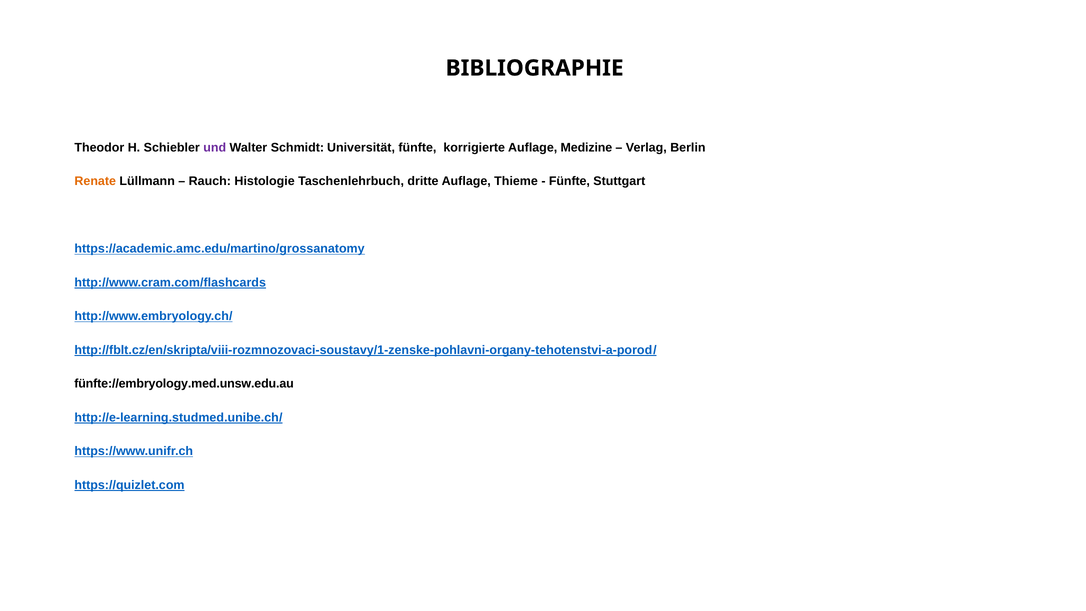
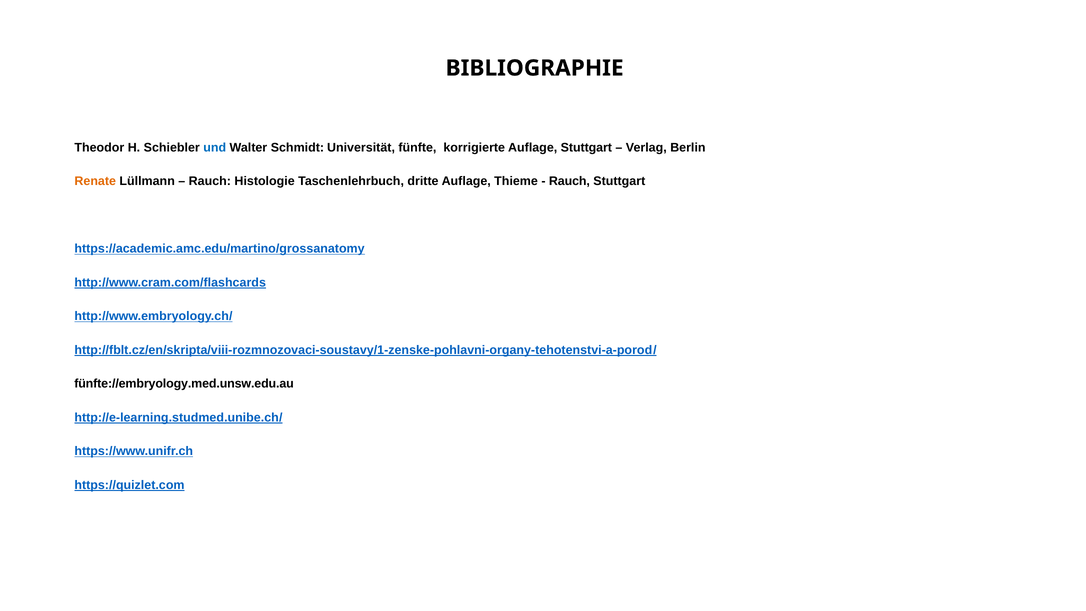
und colour: purple -> blue
Auflage Medizine: Medizine -> Stuttgart
Fünfte at (569, 181): Fünfte -> Rauch
